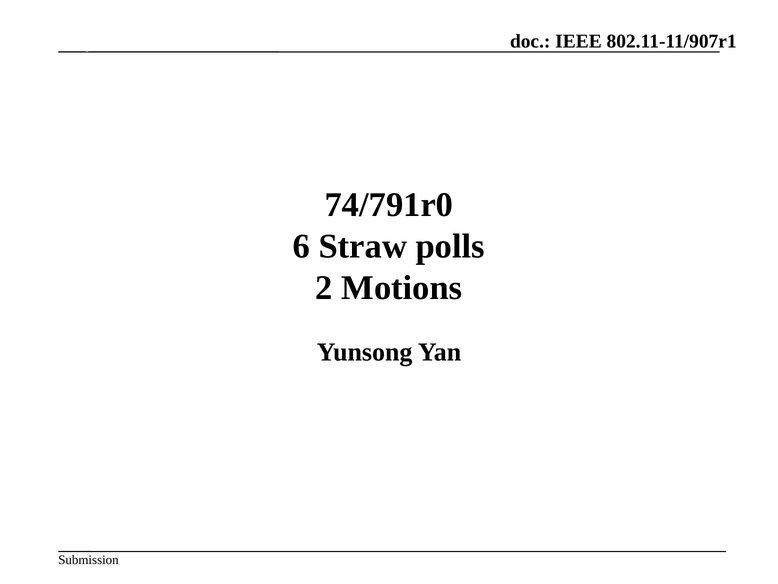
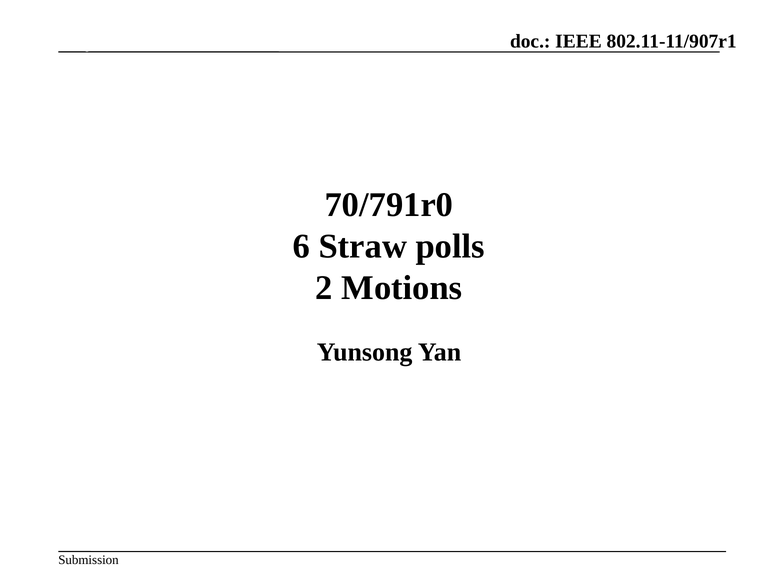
74/791r0: 74/791r0 -> 70/791r0
